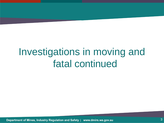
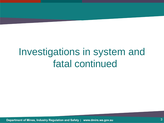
moving: moving -> system
